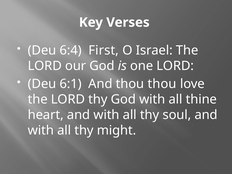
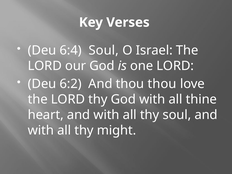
6:4 First: First -> Soul
6:1: 6:1 -> 6:2
